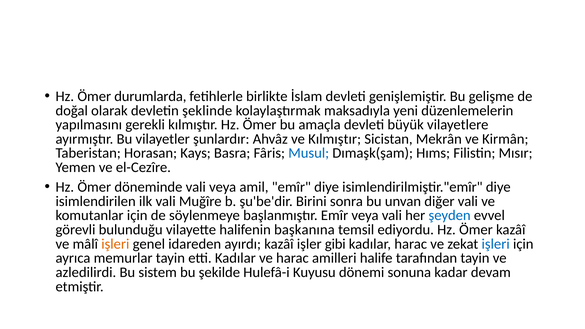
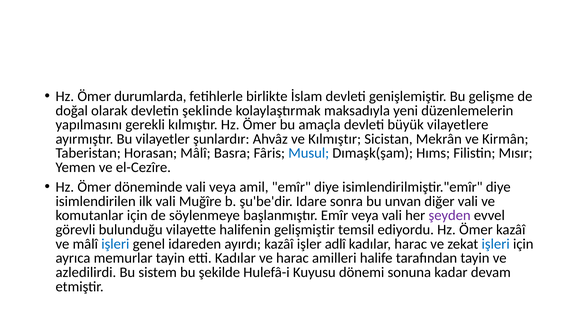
Horasan Kays: Kays -> Mâlî
Birini: Birini -> Idare
şeyden colour: blue -> purple
başkanına: başkanına -> gelişmiştir
işleri at (115, 244) colour: orange -> blue
gibi: gibi -> adlî
